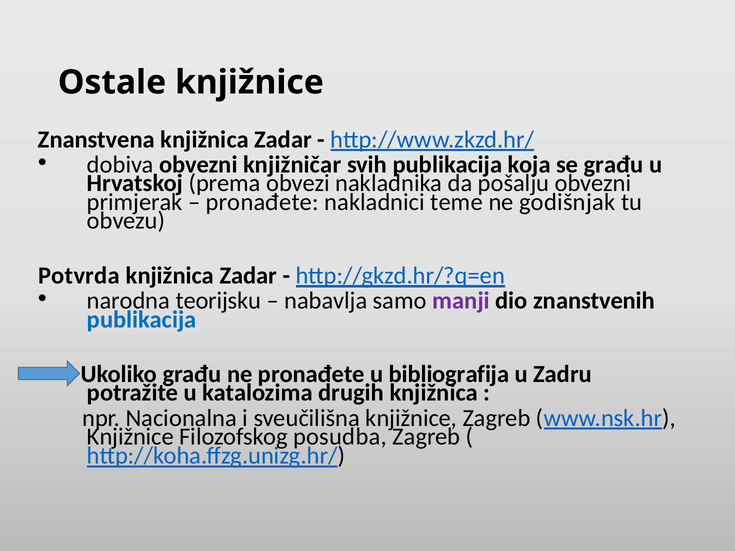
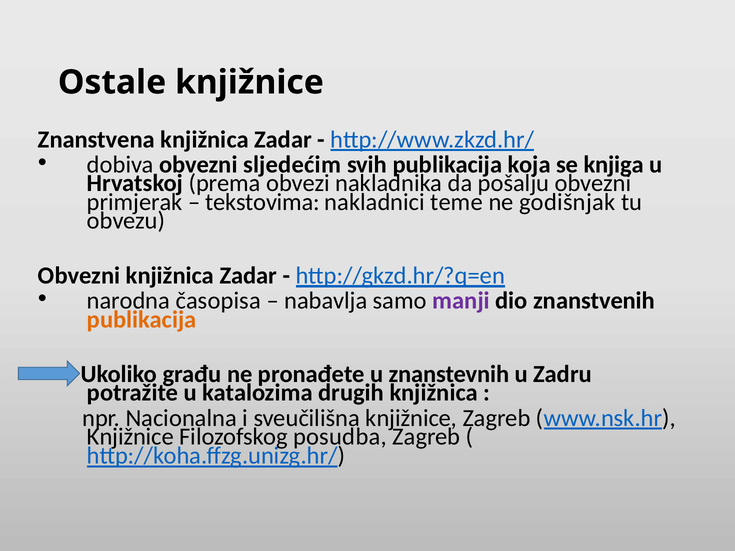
knjižničar: knjižničar -> sljedećim
se građu: građu -> knjiga
pronađete at (262, 202): pronađete -> tekstovima
Potvrda at (79, 276): Potvrda -> Obvezni
teorijsku: teorijsku -> časopisa
publikacija at (142, 320) colour: blue -> orange
bibliografija: bibliografija -> znanstevnih
